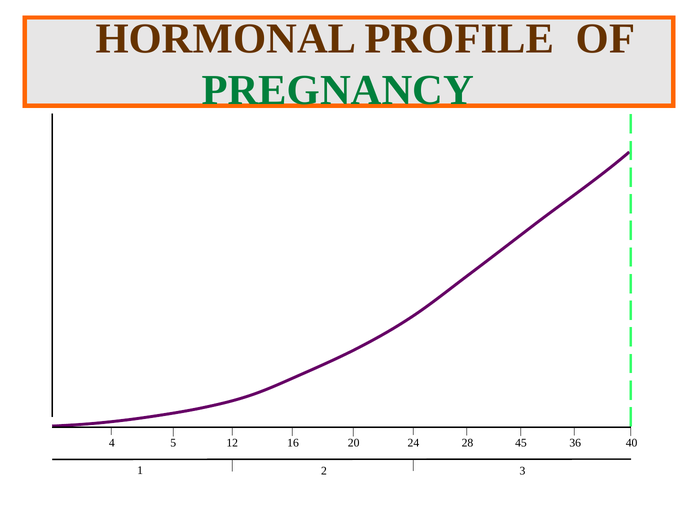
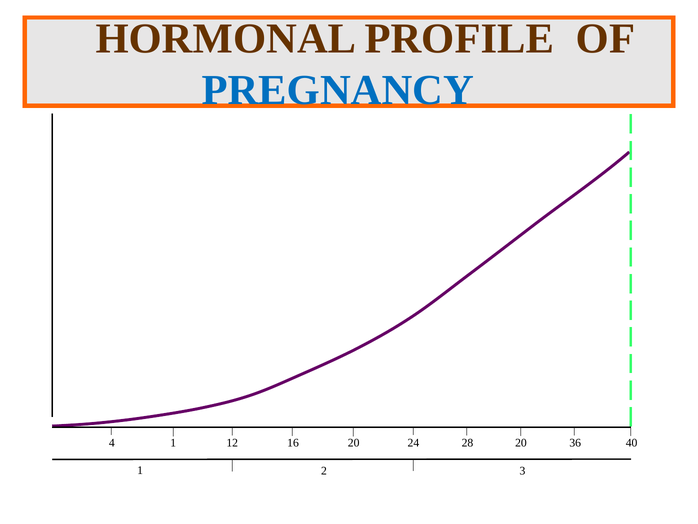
PREGNANCY colour: green -> blue
4 5: 5 -> 1
28 45: 45 -> 20
